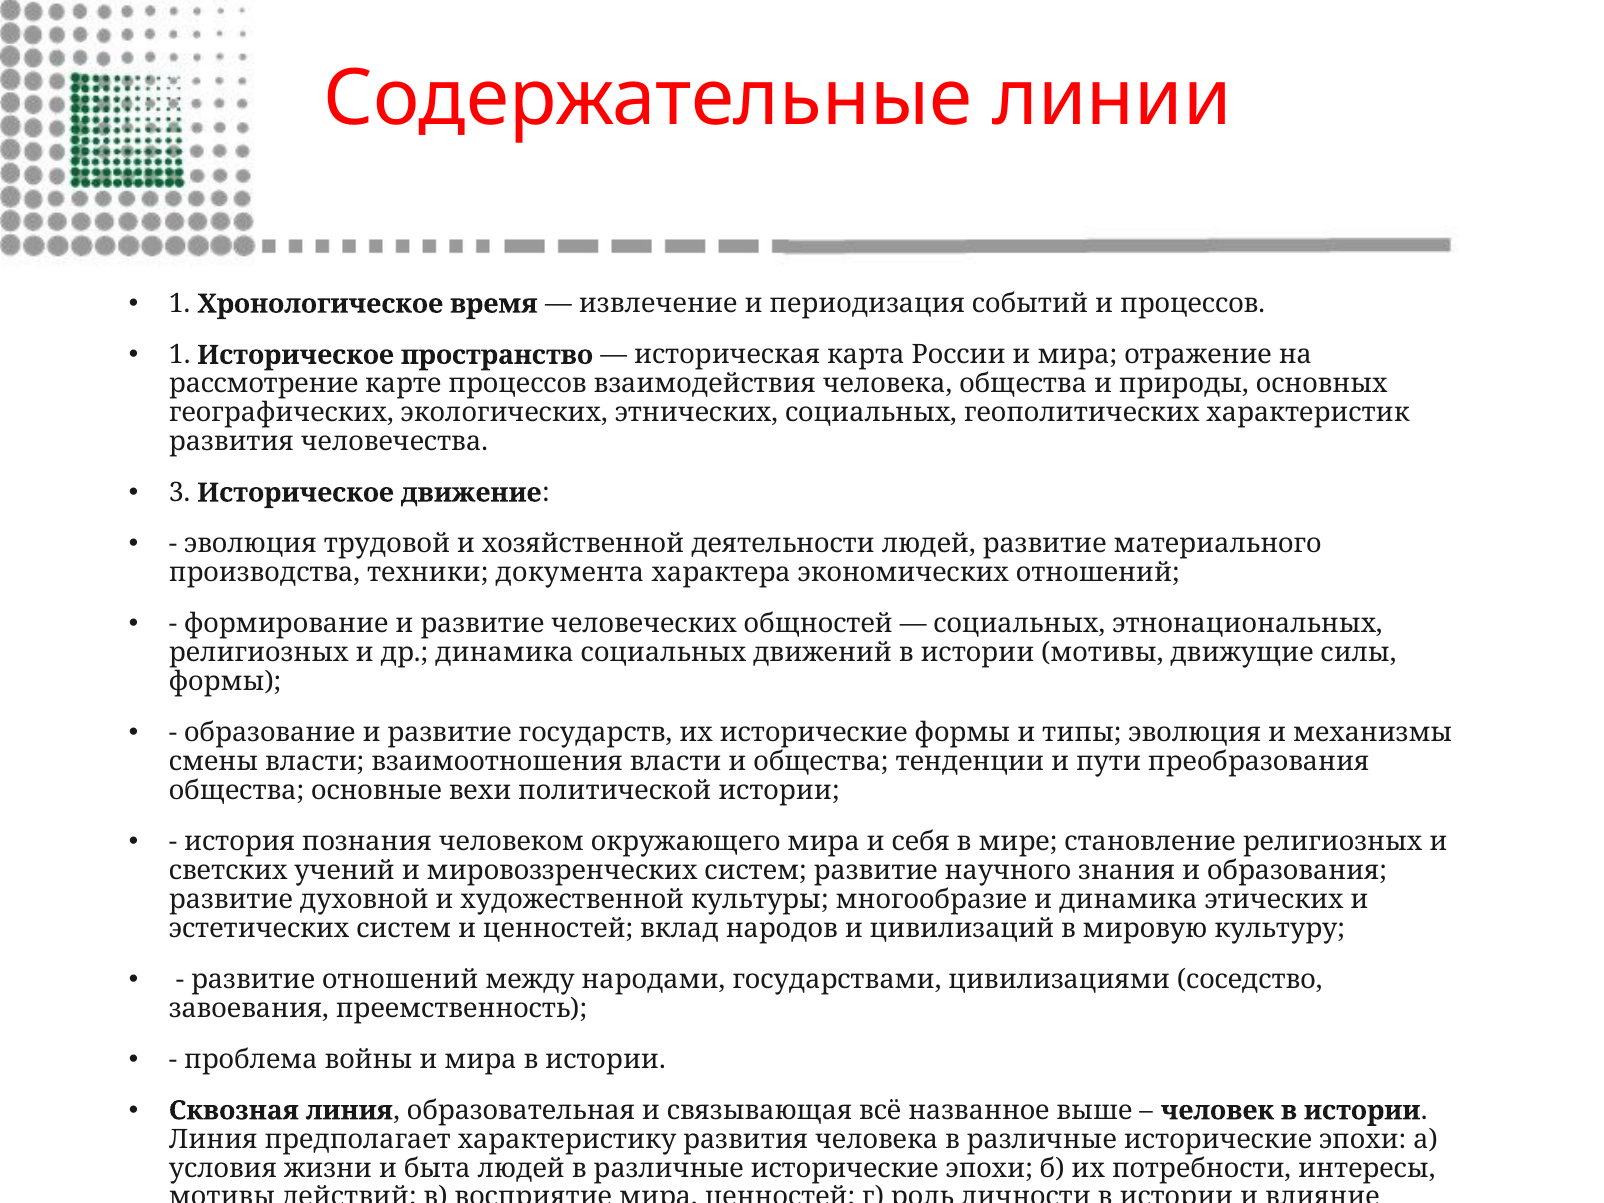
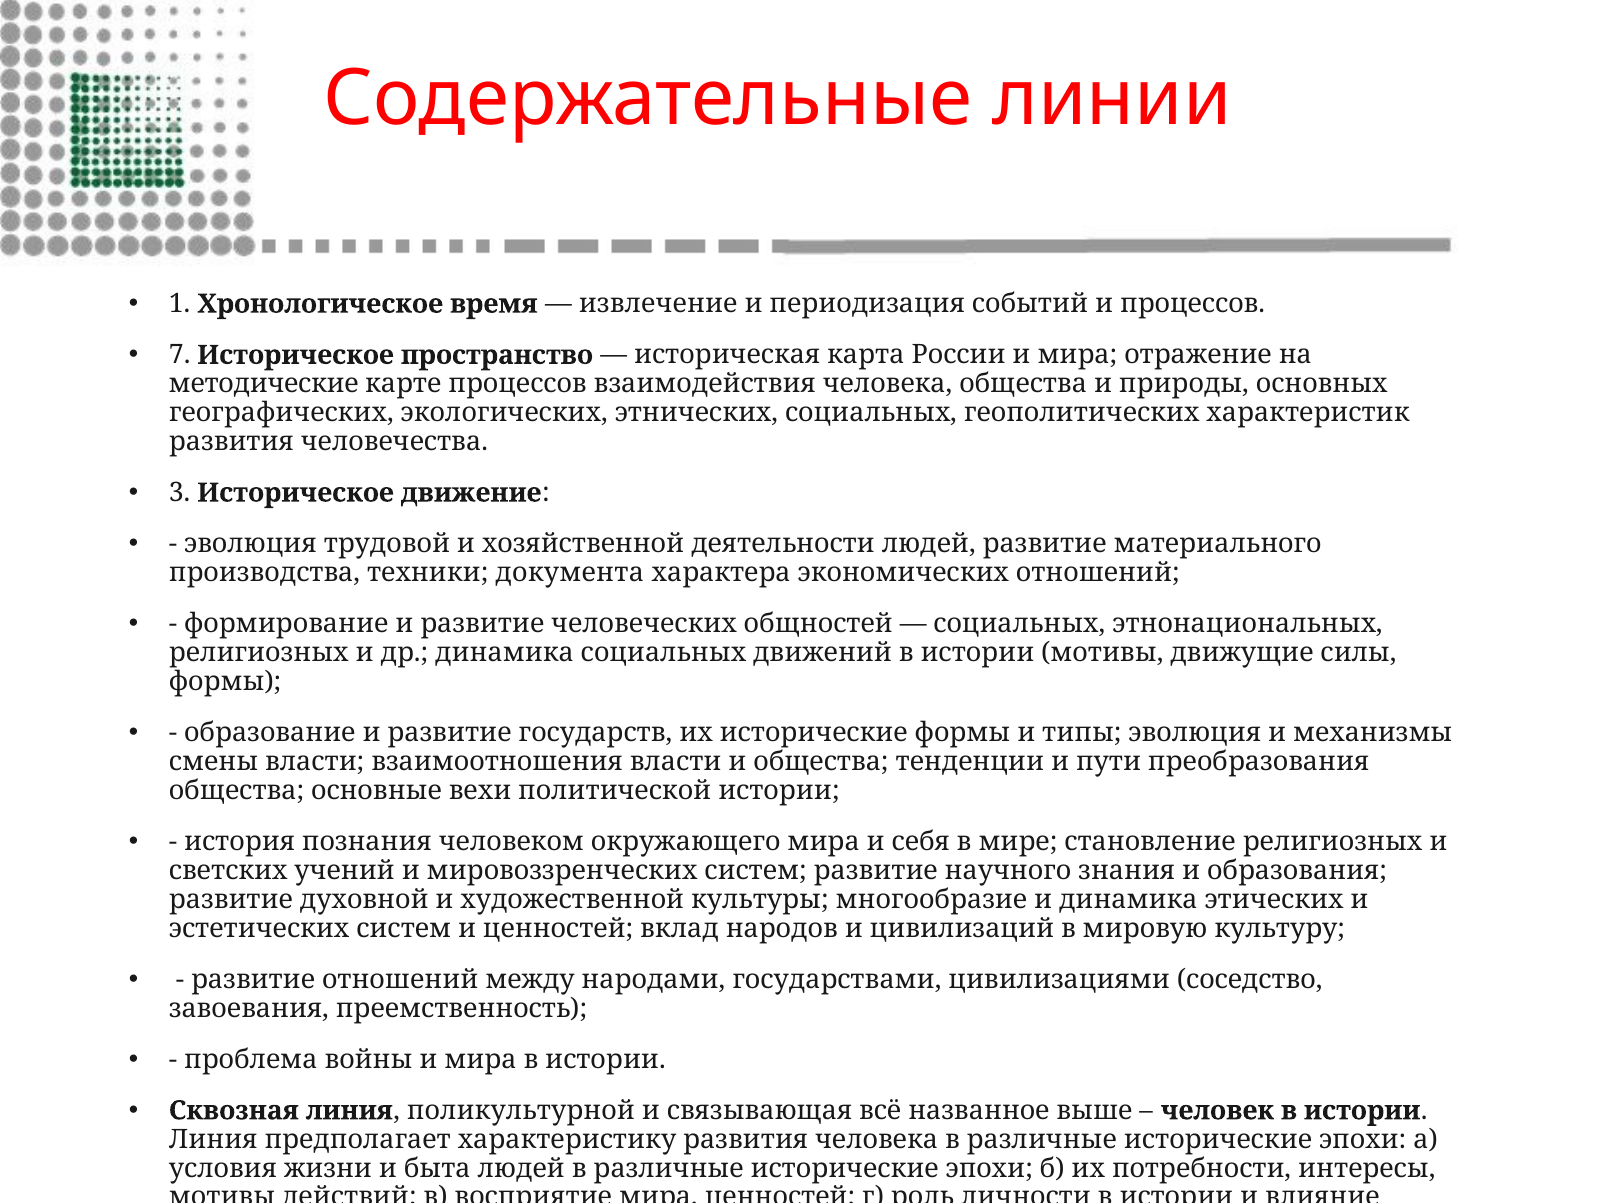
1 at (180, 355): 1 -> 7
рассмотрение: рассмотрение -> методические
образовательная: образовательная -> поликультурной
